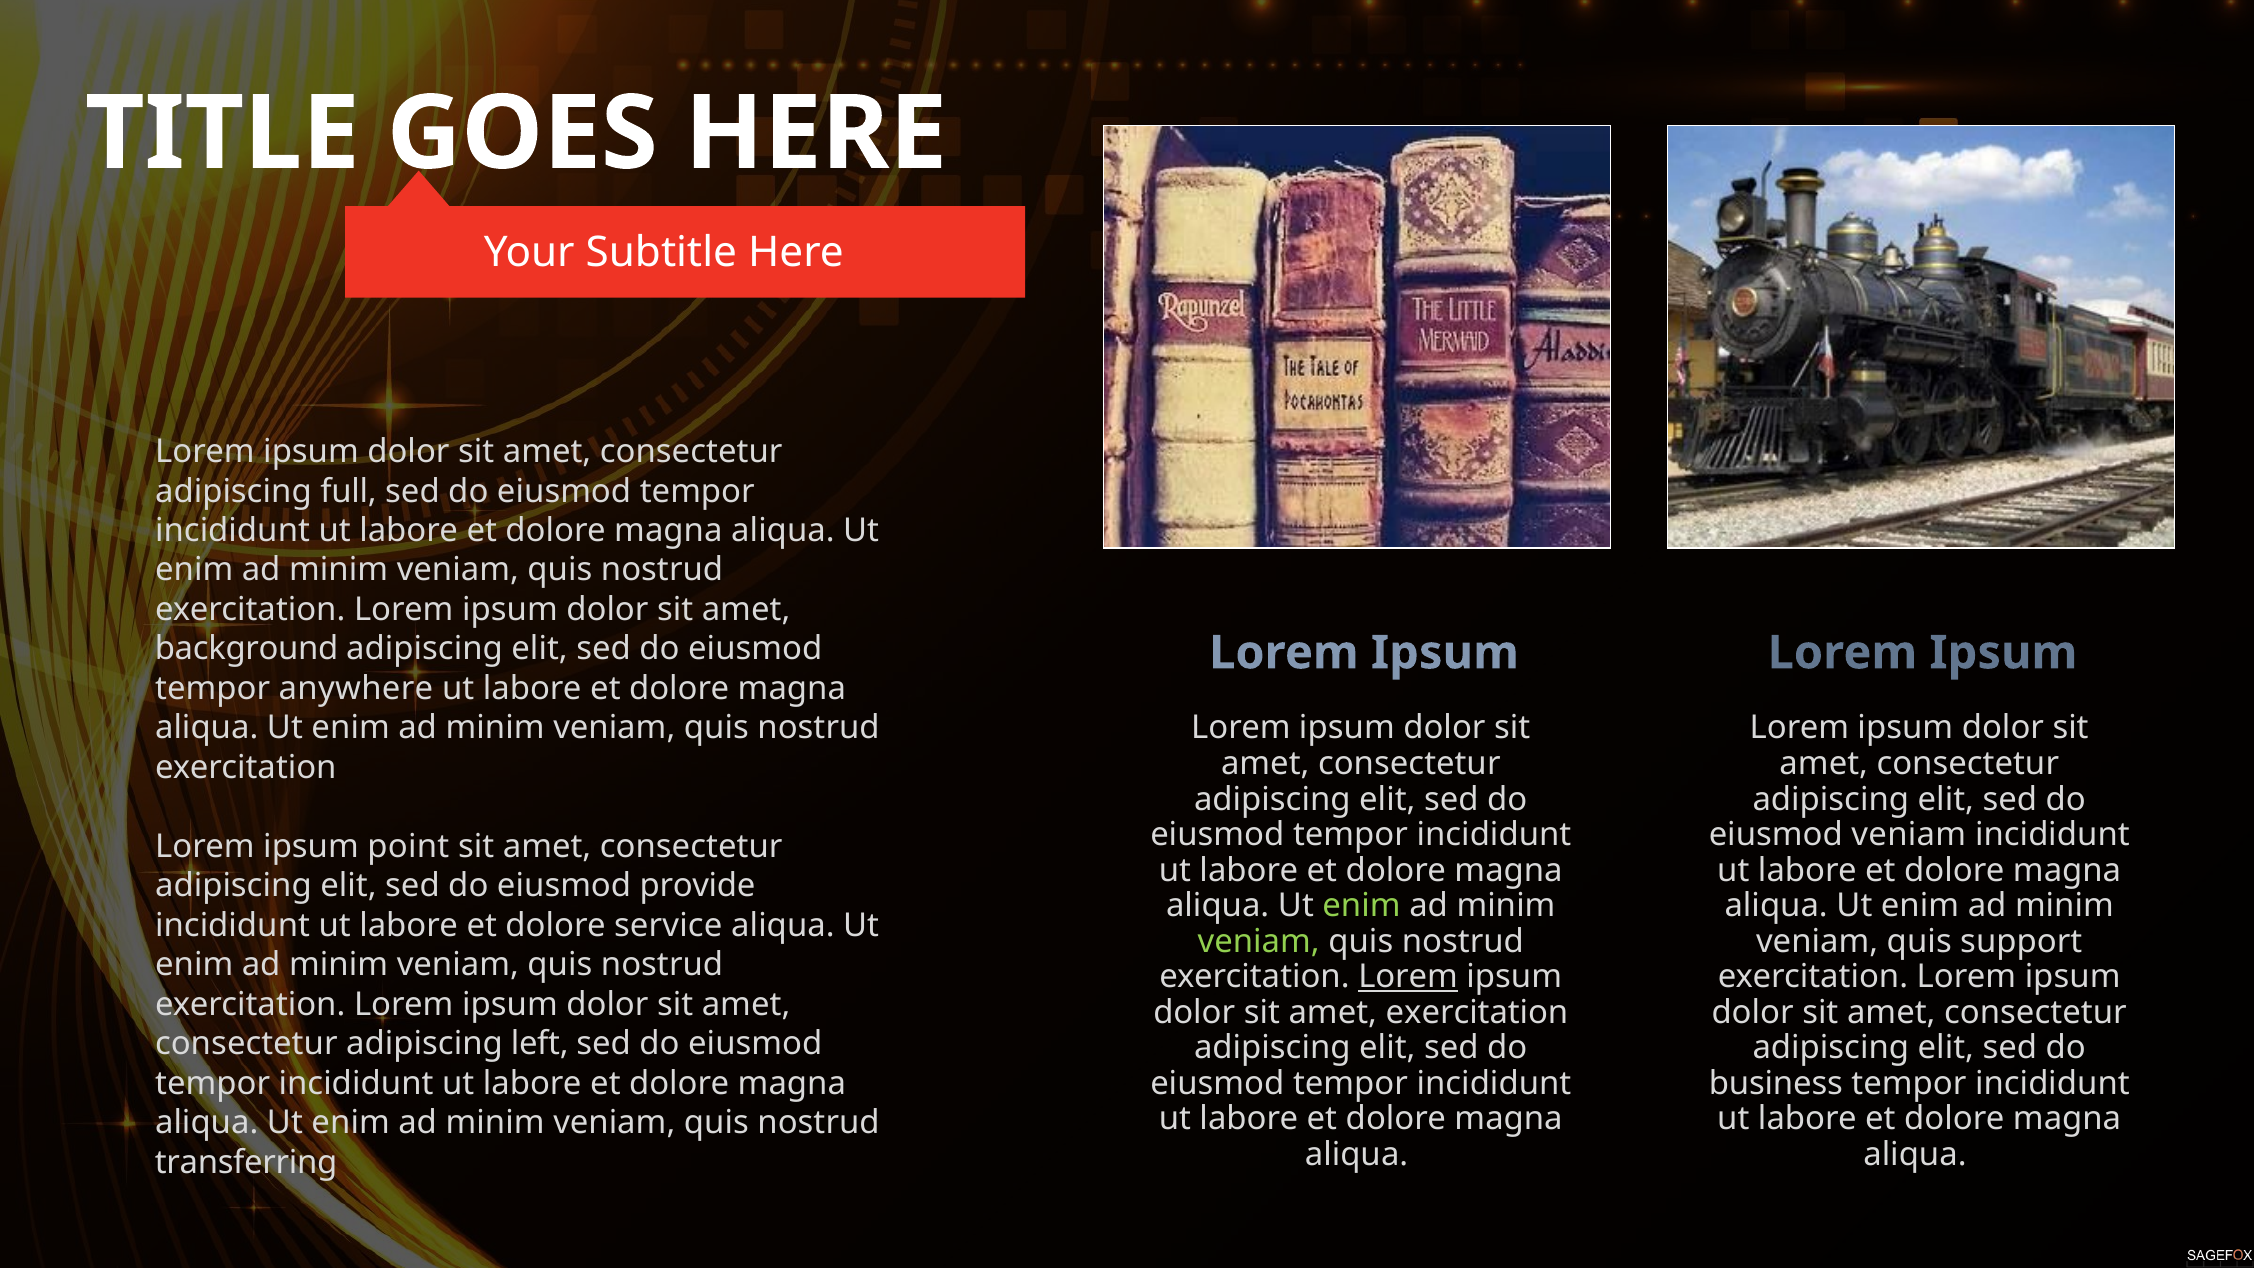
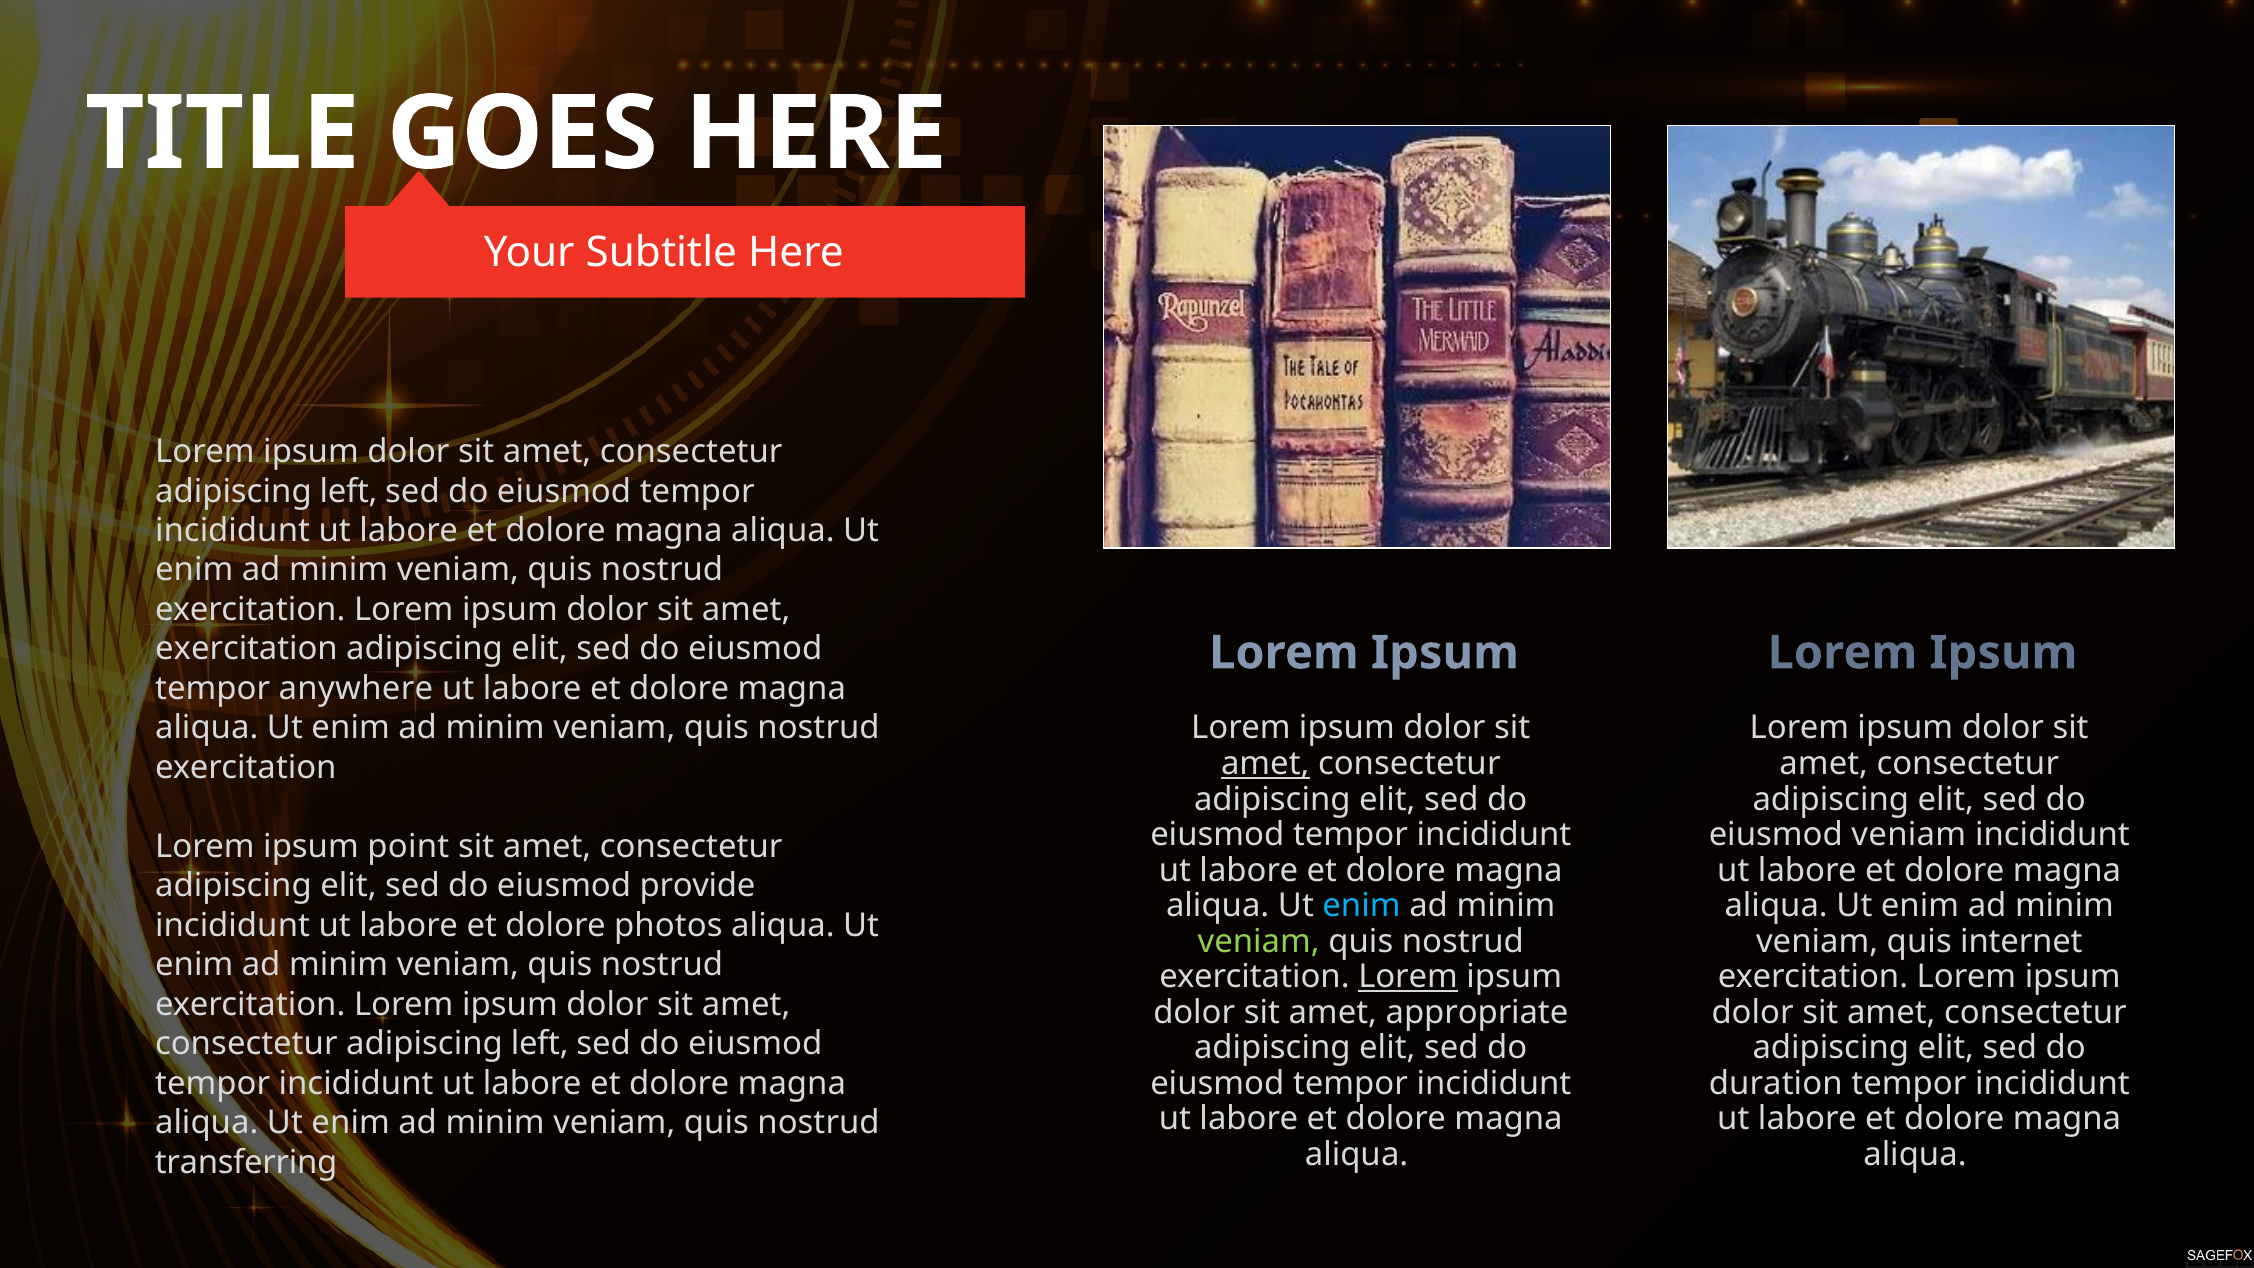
full at (349, 491): full -> left
background at (247, 649): background -> exercitation
amet at (1265, 764) underline: none -> present
enim at (1361, 906) colour: light green -> light blue
service: service -> photos
support: support -> internet
amet exercitation: exercitation -> appropriate
business: business -> duration
